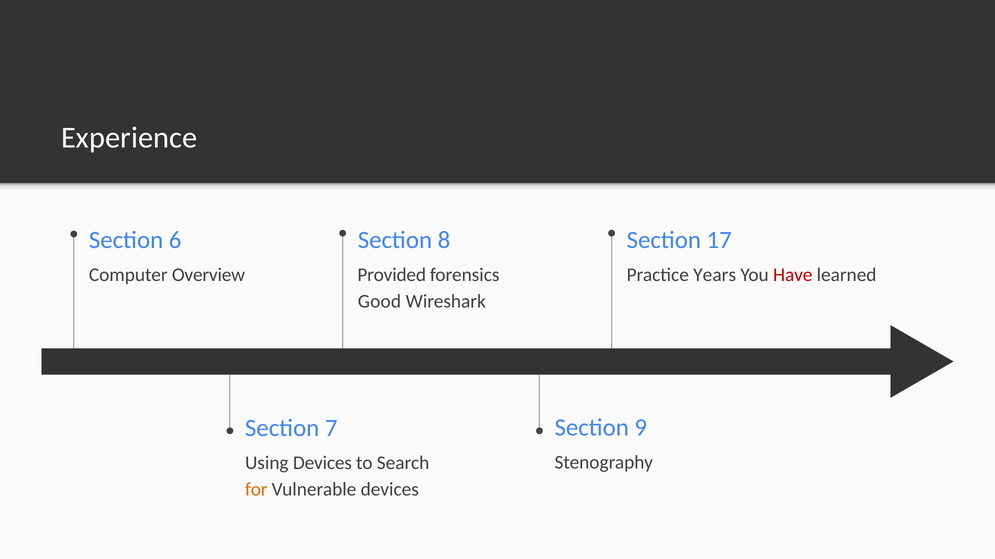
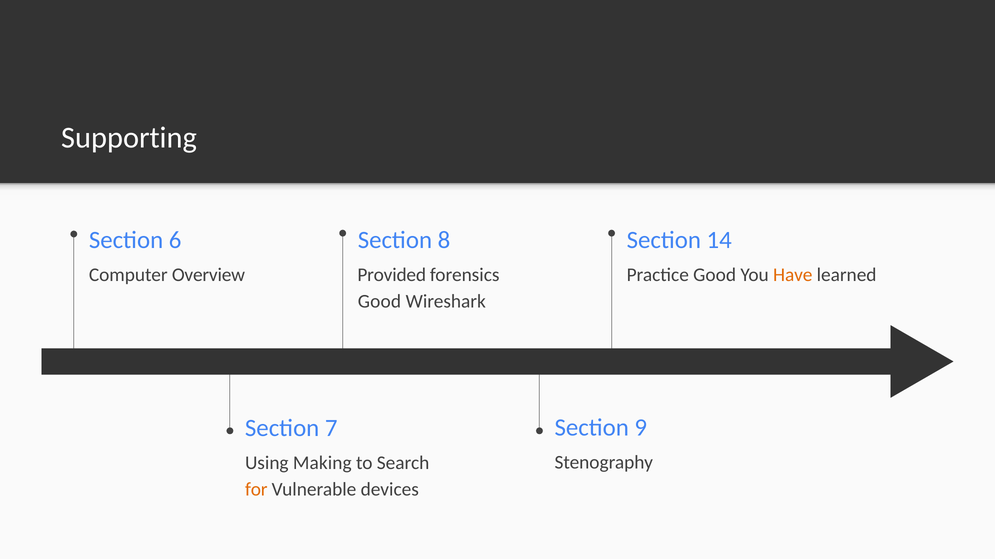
Experience: Experience -> Supporting
17: 17 -> 14
Practice Years: Years -> Good
Have colour: red -> orange
Using Devices: Devices -> Making
